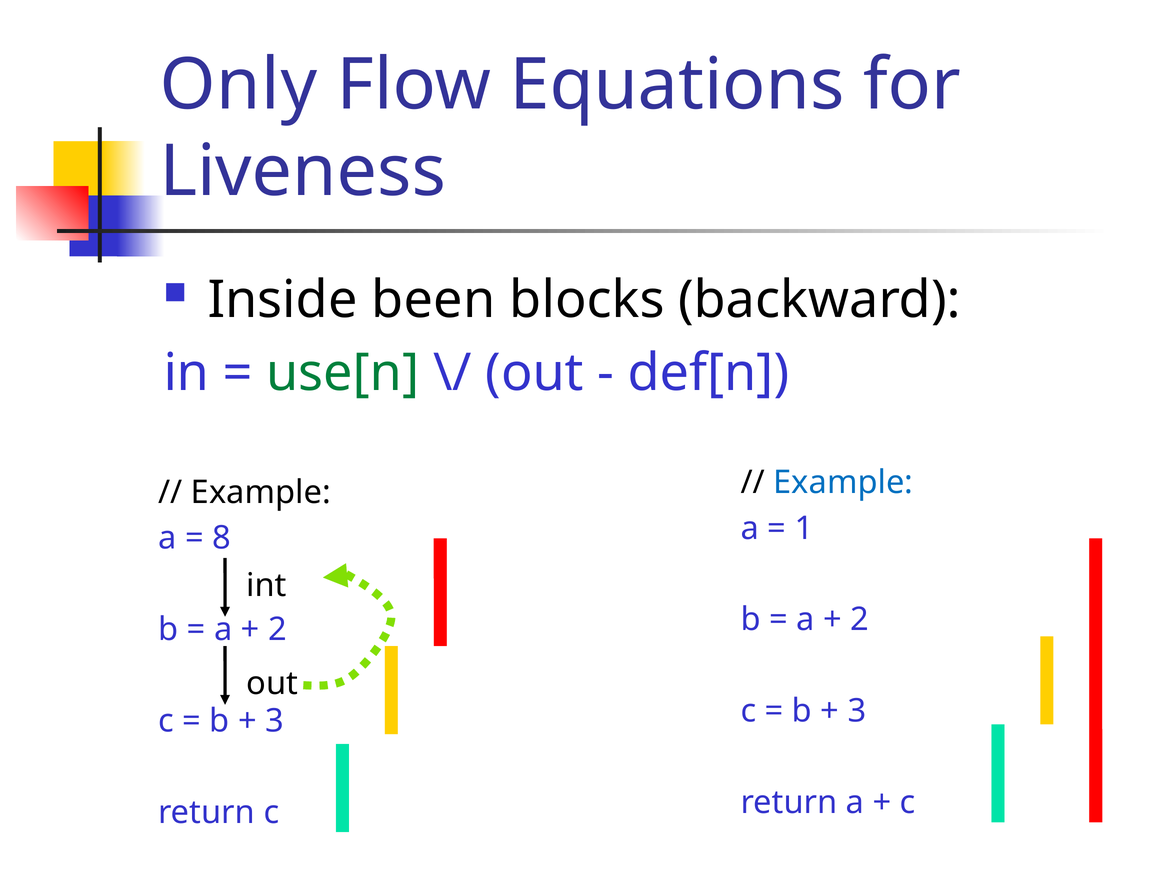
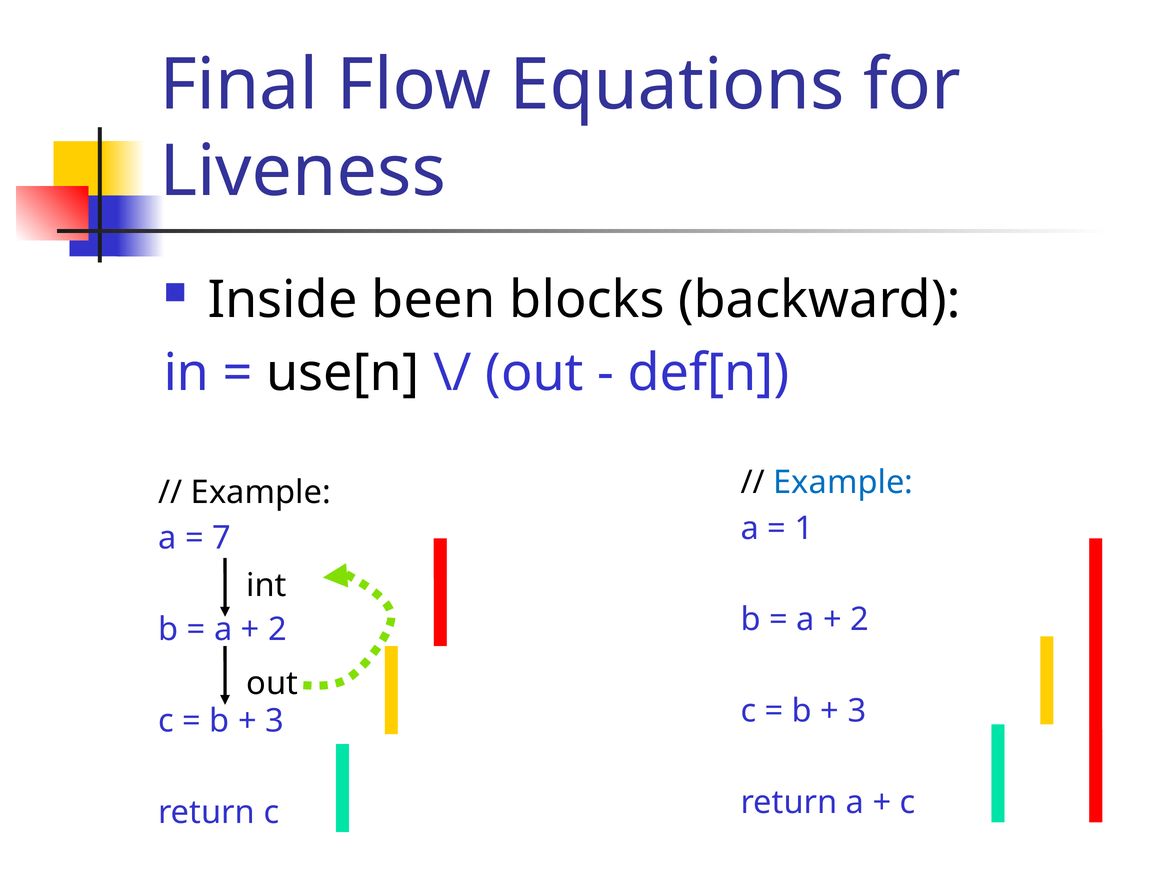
Only: Only -> Final
use[n colour: green -> black
8: 8 -> 7
